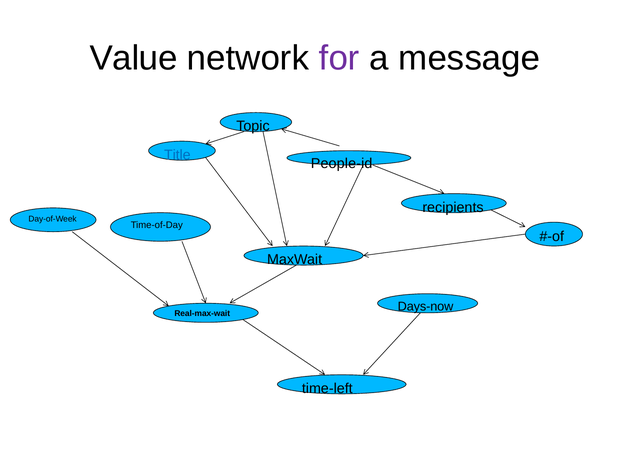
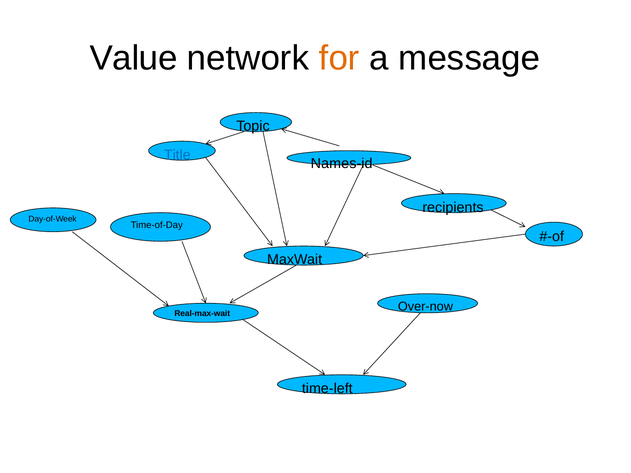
for colour: purple -> orange
People-id: People-id -> Names-id
Days-now: Days-now -> Over-now
